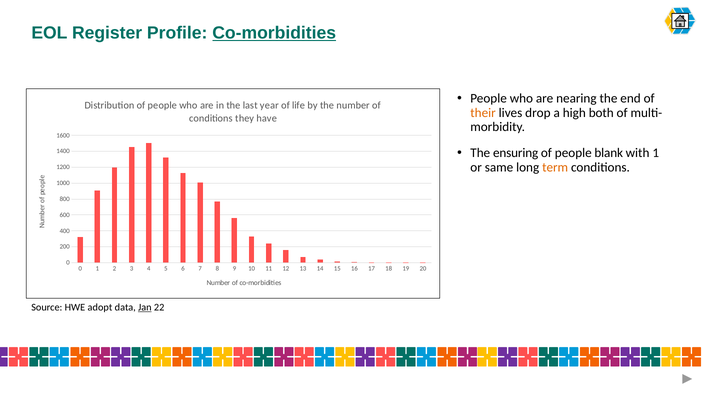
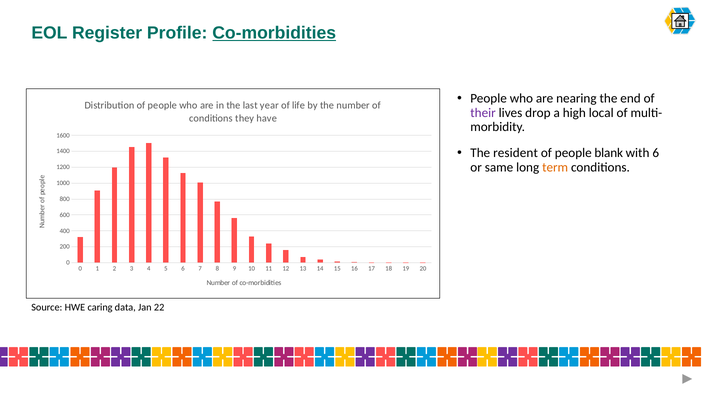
their colour: orange -> purple
both: both -> local
ensuring: ensuring -> resident
with 1: 1 -> 6
adopt: adopt -> caring
Jan underline: present -> none
